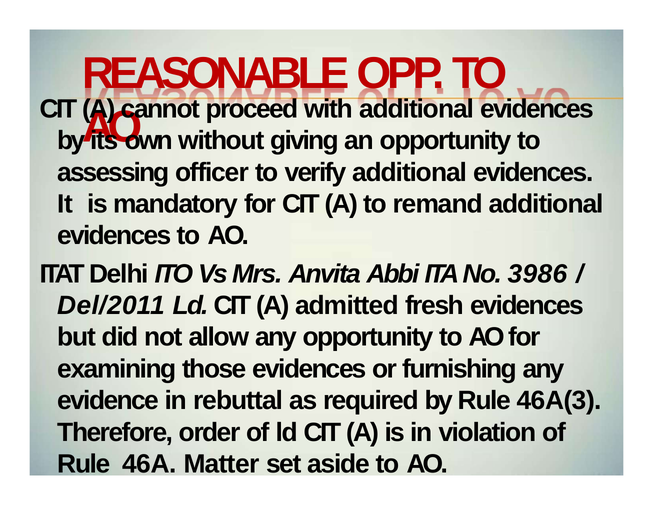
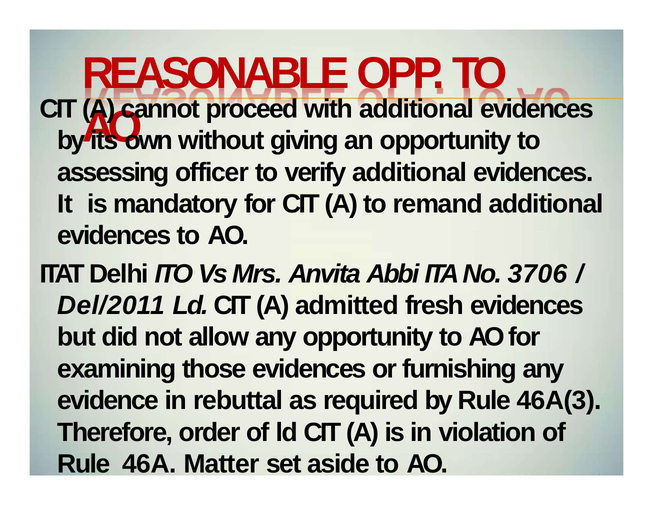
3986: 3986 -> 3706
